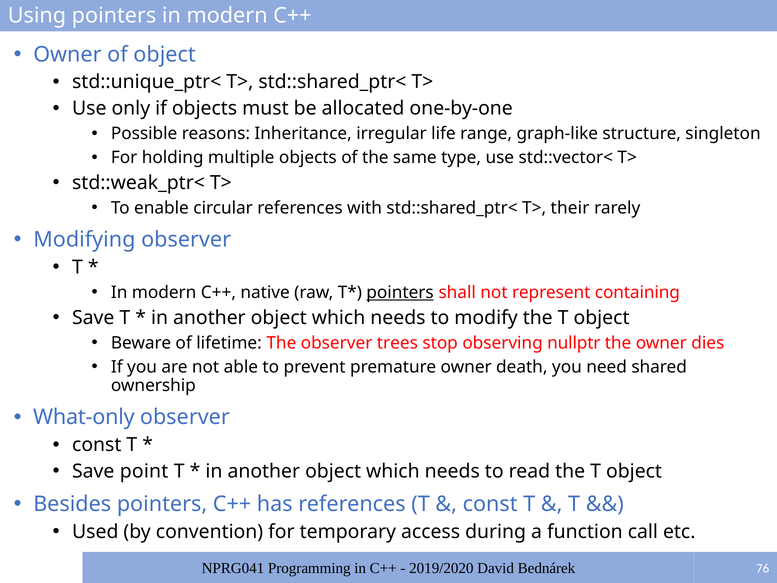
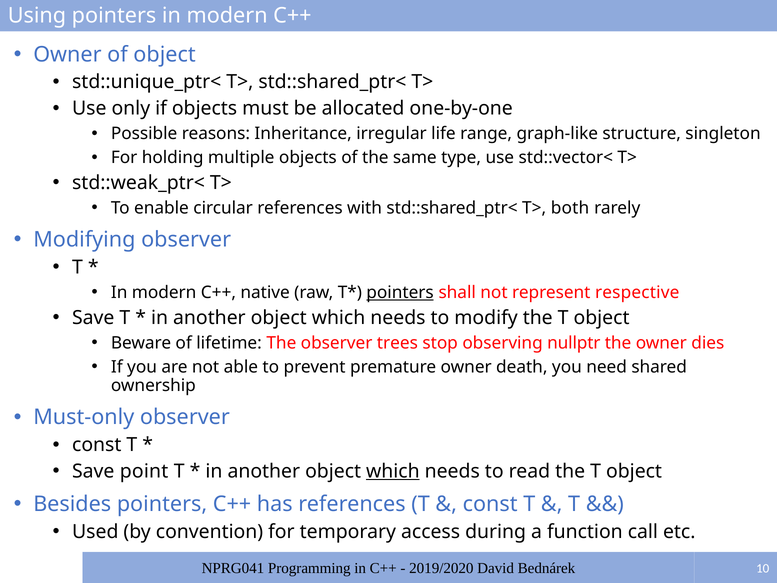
their: their -> both
containing: containing -> respective
What-only: What-only -> Must-only
which at (393, 471) underline: none -> present
76: 76 -> 10
